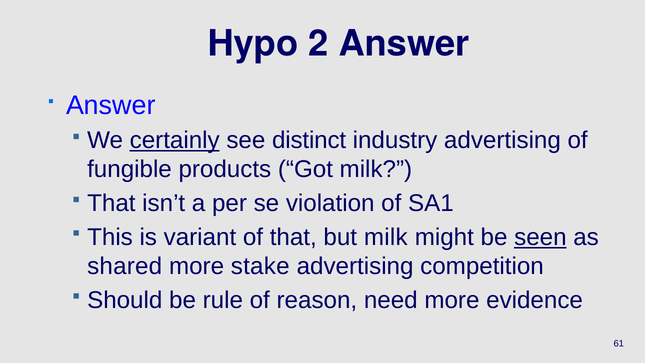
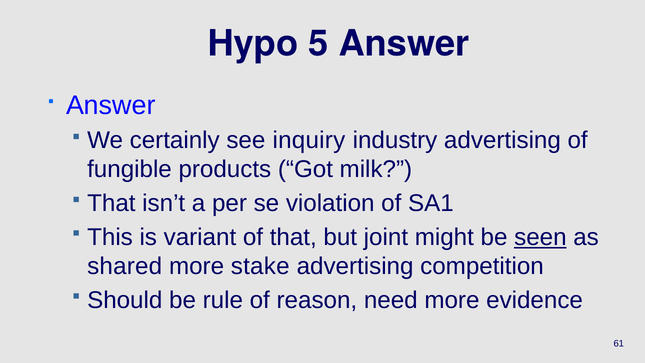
2: 2 -> 5
certainly underline: present -> none
distinct: distinct -> inquiry
but milk: milk -> joint
